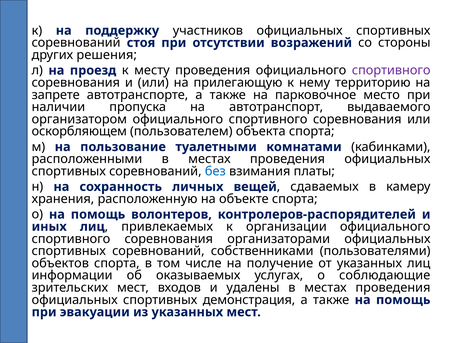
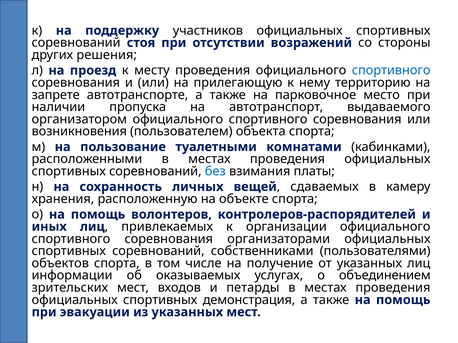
спортивного at (391, 71) colour: purple -> blue
оскорбляющем: оскорбляющем -> возникновения
соблюдающие: соблюдающие -> объединением
удалены: удалены -> петарды
